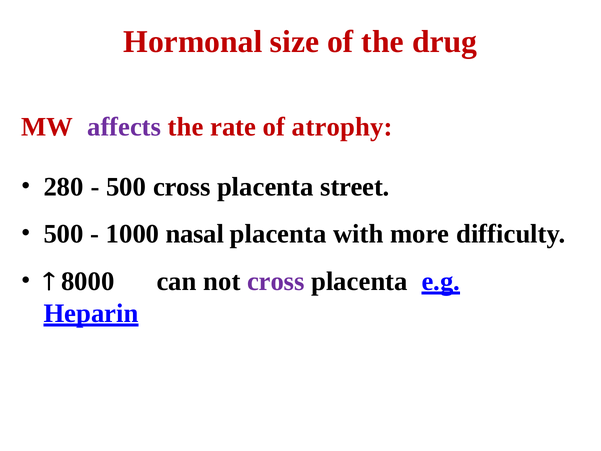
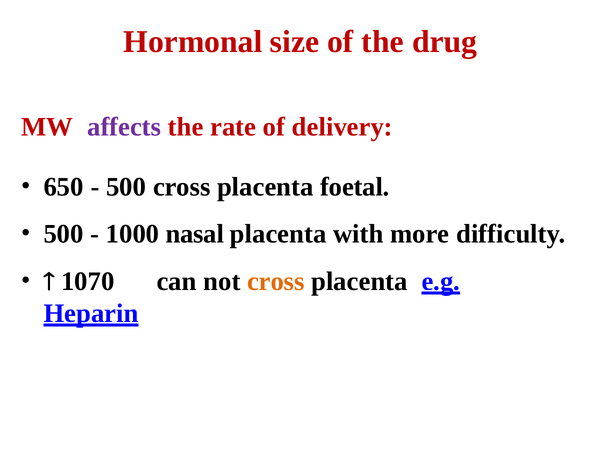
atrophy: atrophy -> delivery
280: 280 -> 650
street: street -> foetal
8000: 8000 -> 1070
cross at (276, 281) colour: purple -> orange
